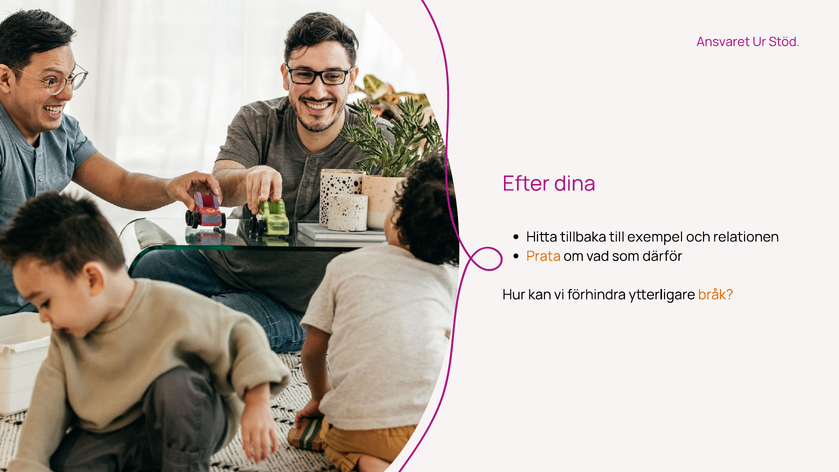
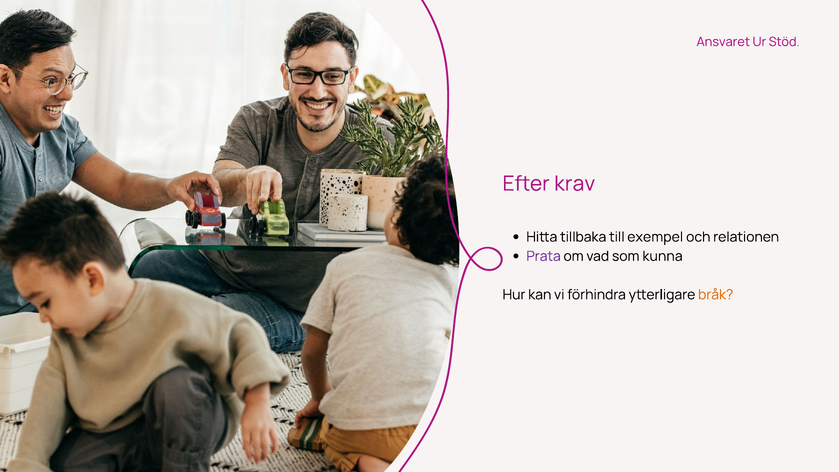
dina: dina -> krav
Prata colour: orange -> purple
därför: därför -> kunna
